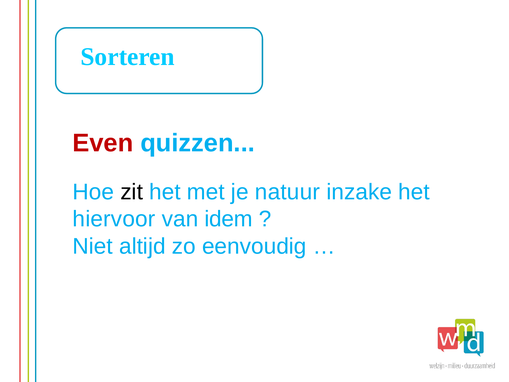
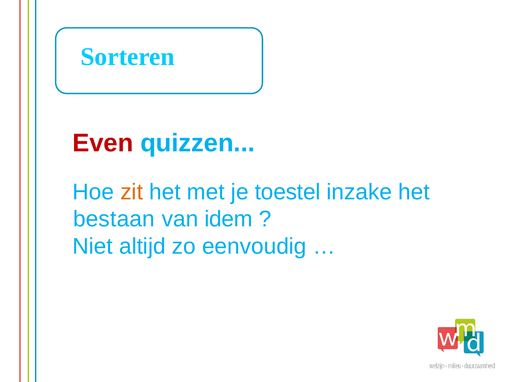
zit colour: black -> orange
natuur: natuur -> toestel
hiervoor: hiervoor -> bestaan
